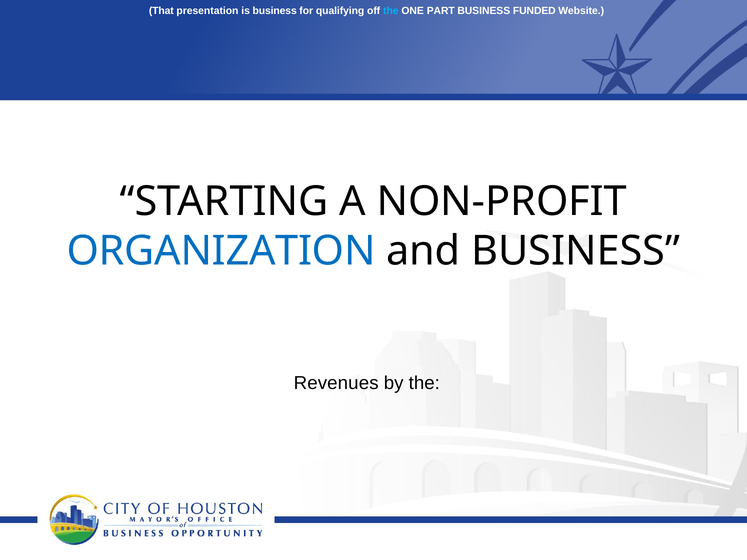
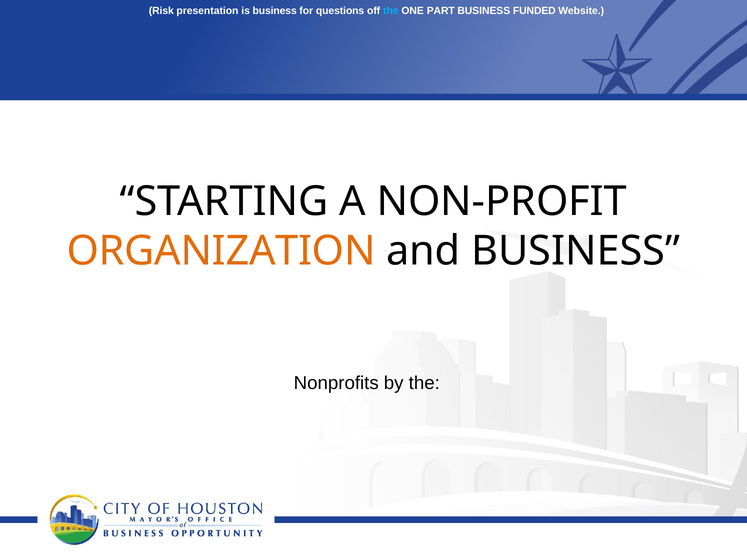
That: That -> Risk
qualifying: qualifying -> questions
ORGANIZATION colour: blue -> orange
Revenues: Revenues -> Nonprofits
